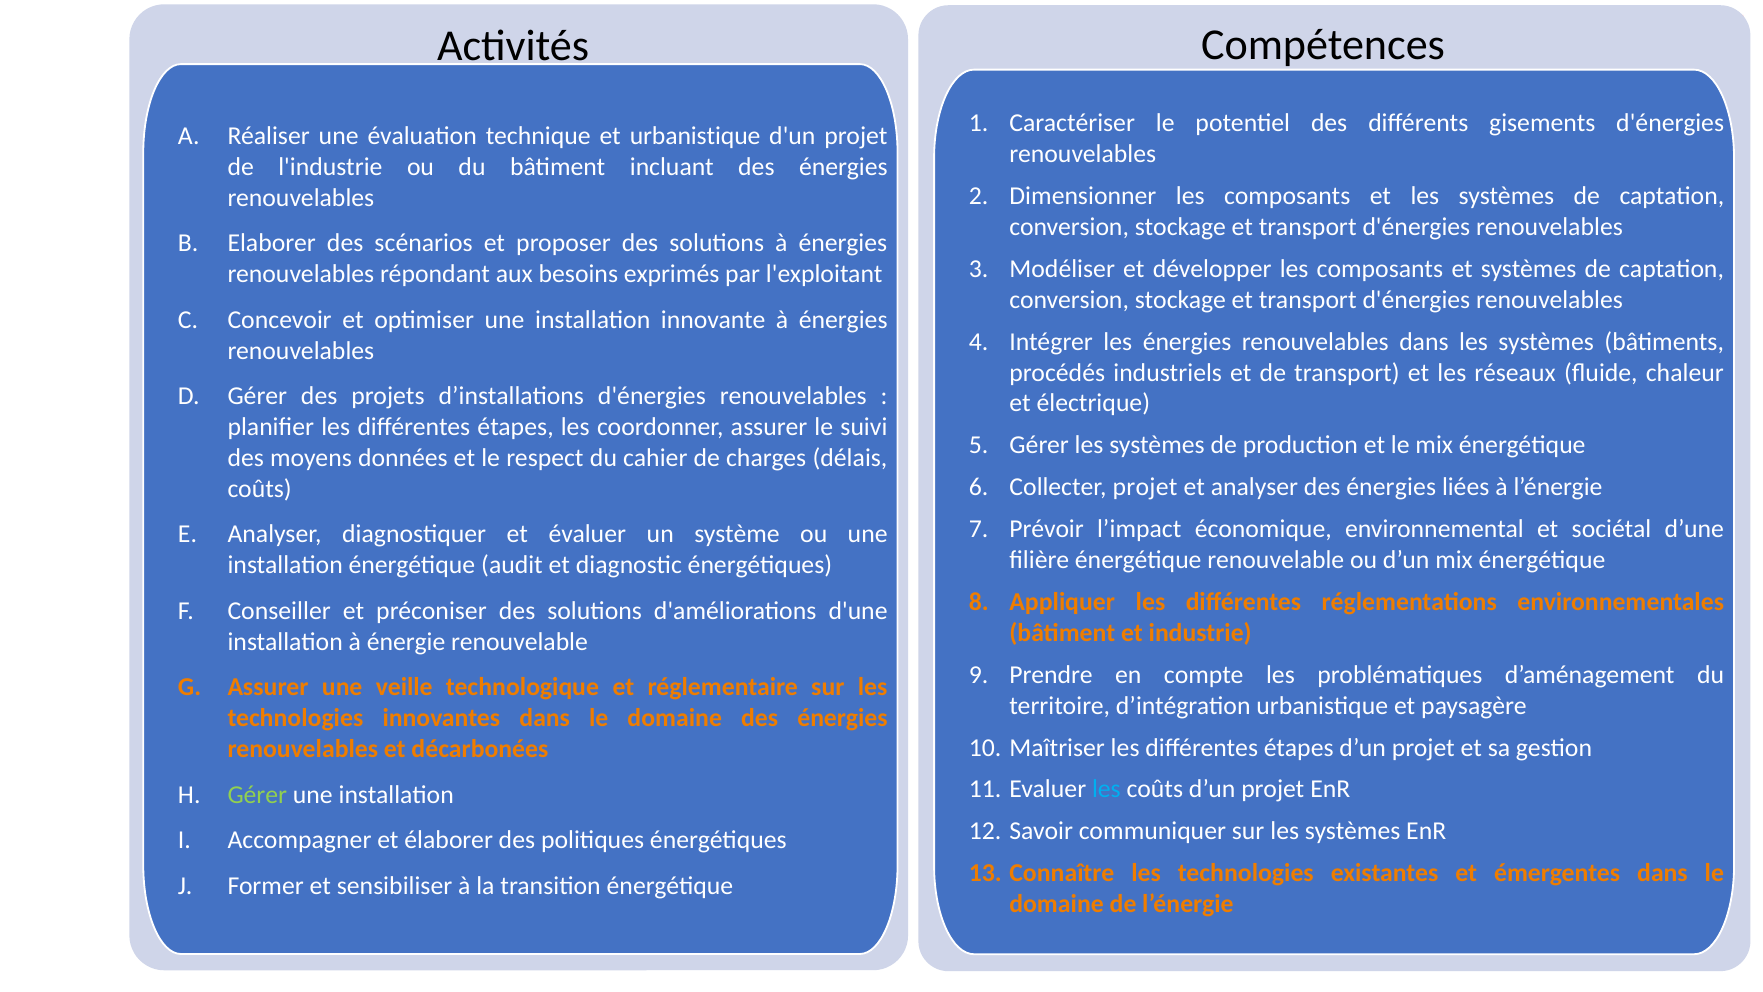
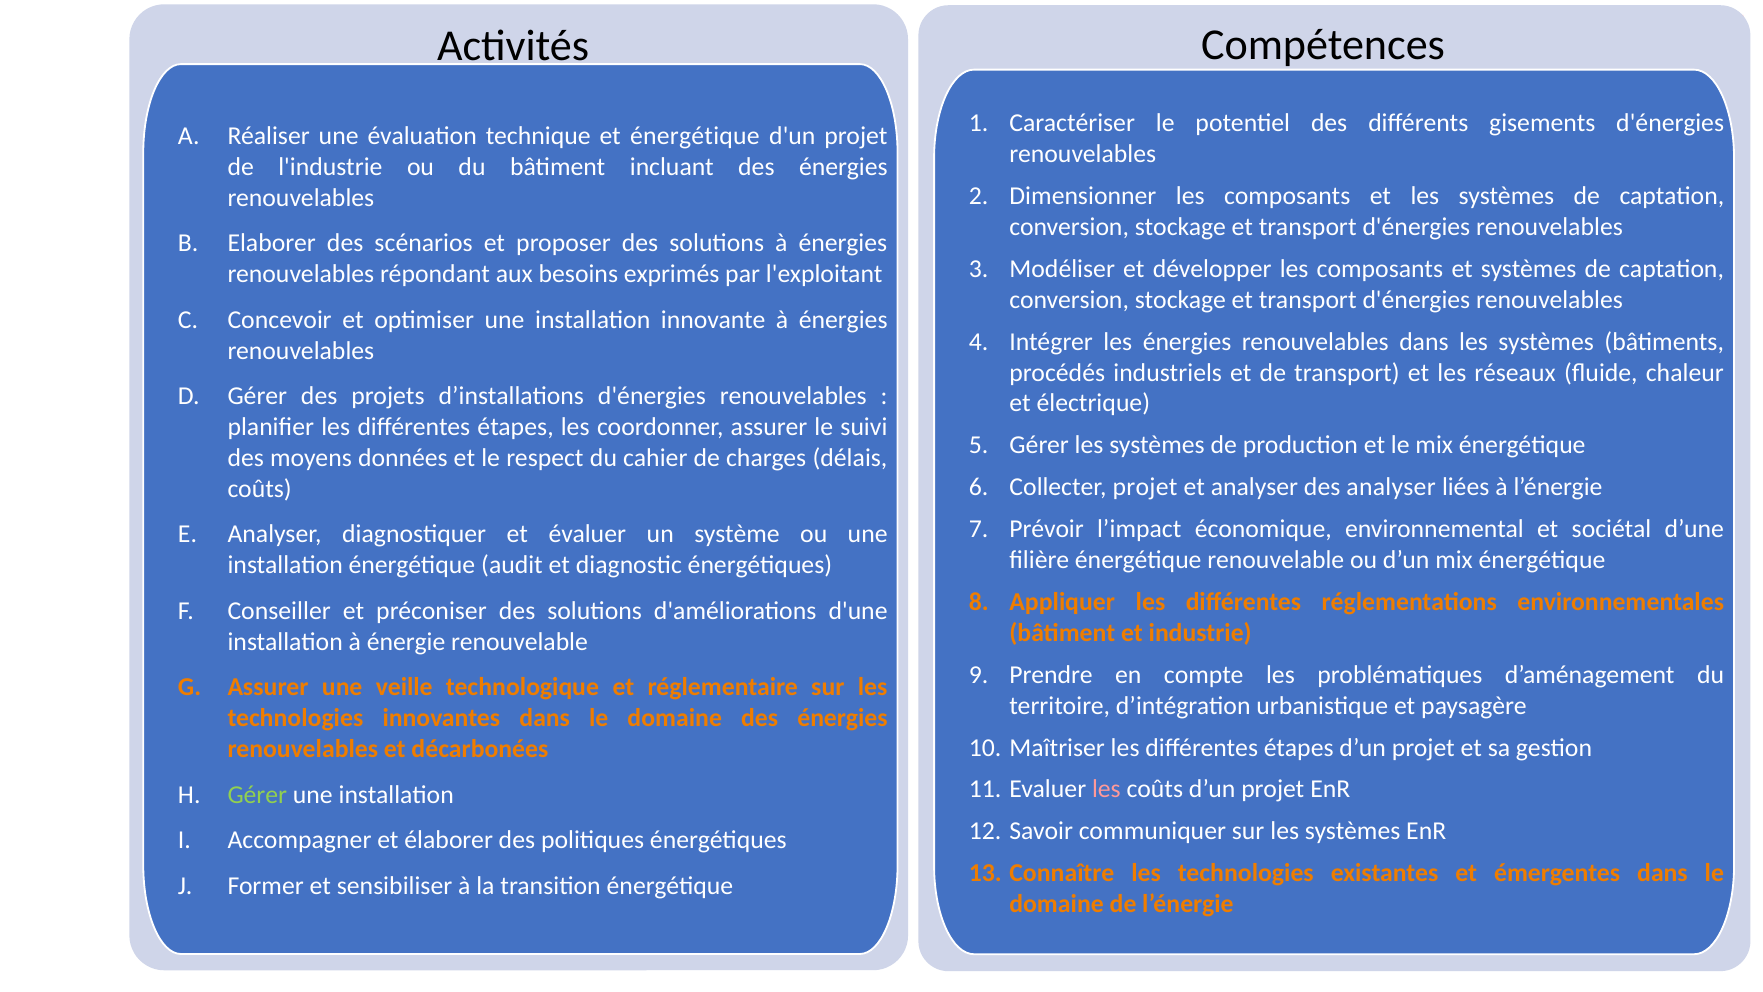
et urbanistique: urbanistique -> énergétique
analyser des énergies: énergies -> analyser
les at (1106, 789) colour: light blue -> pink
